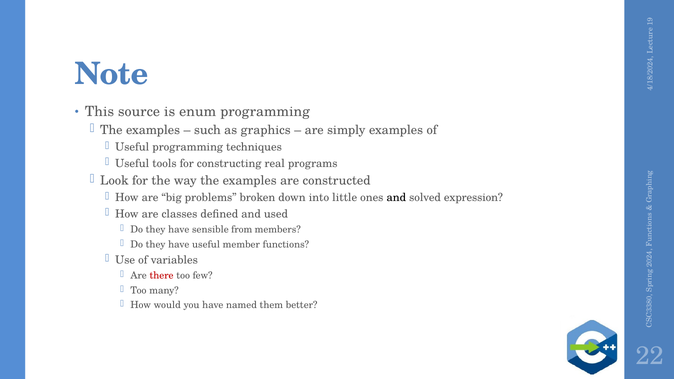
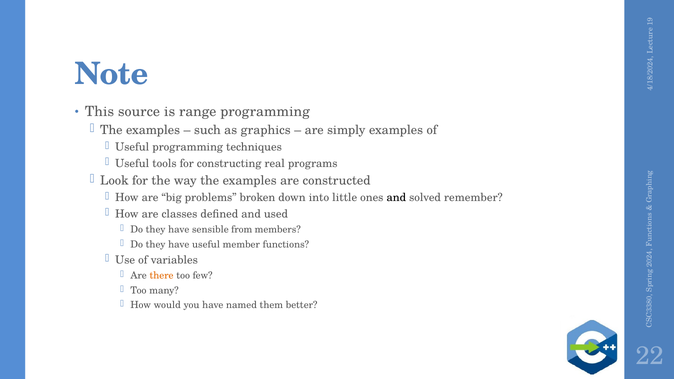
enum: enum -> range
expression: expression -> remember
there colour: red -> orange
